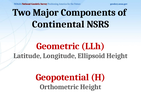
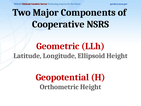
Continental: Continental -> Cooperative
